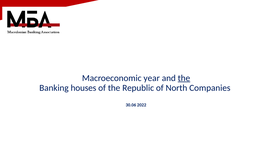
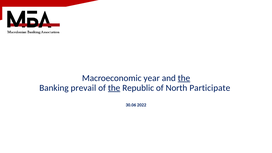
houses: houses -> prevail
the at (114, 88) underline: none -> present
Companies: Companies -> Participate
